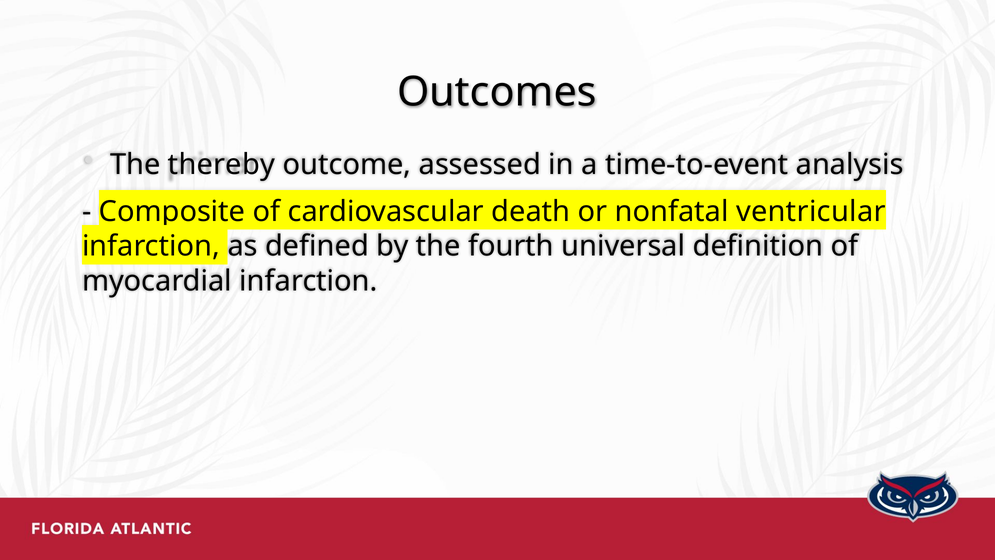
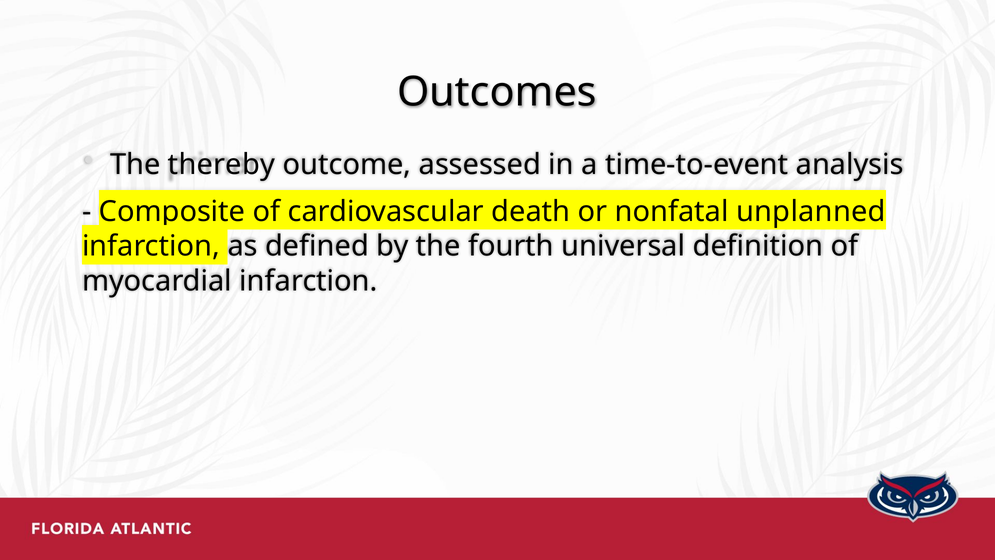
ventricular: ventricular -> unplanned
